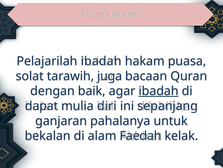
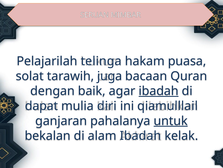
Pelajarilah ibadah: ibadah -> telinga
sepanjang: sepanjang -> qiamulllail
untuk underline: none -> present
alam Faedah: Faedah -> Ibadah
